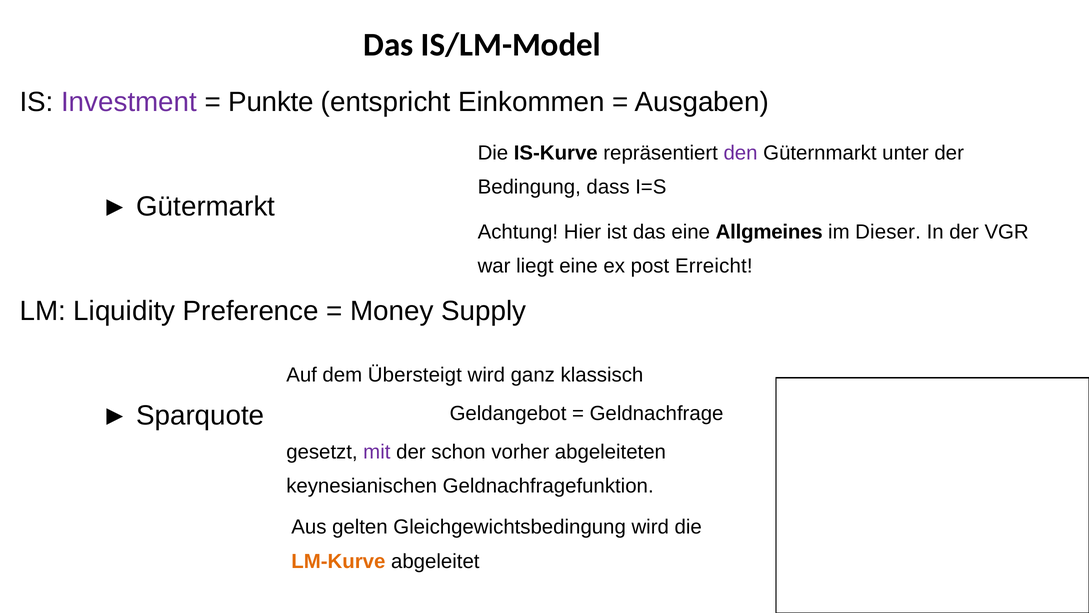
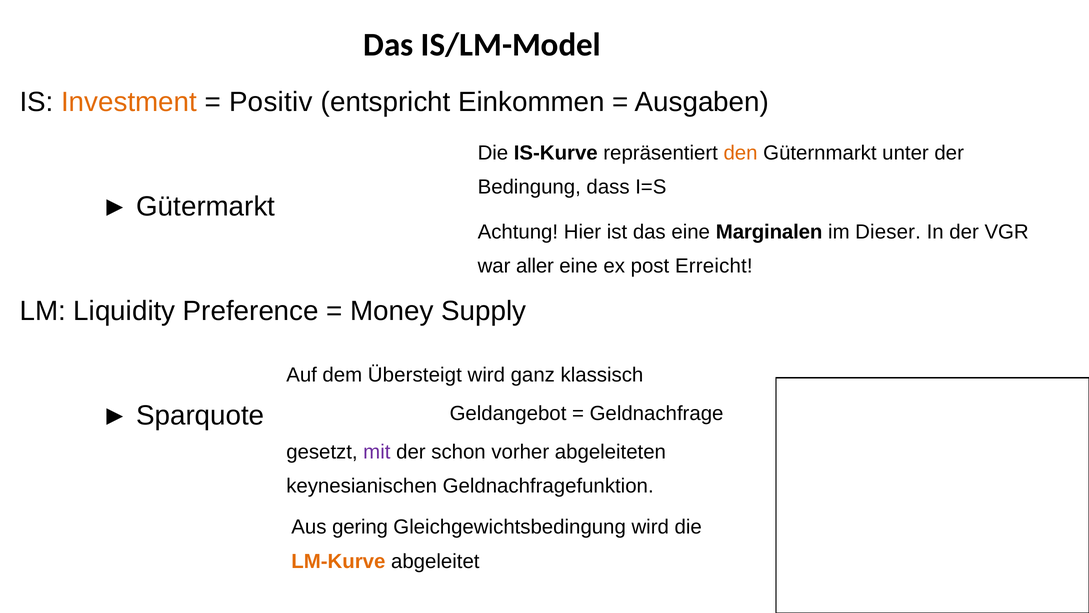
Investment colour: purple -> orange
Punkte: Punkte -> Positiv
den colour: purple -> orange
Allgmeines: Allgmeines -> Marginalen
liegt: liegt -> aller
gelten: gelten -> gering
